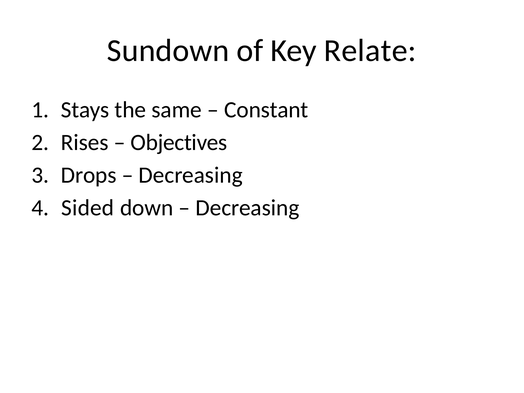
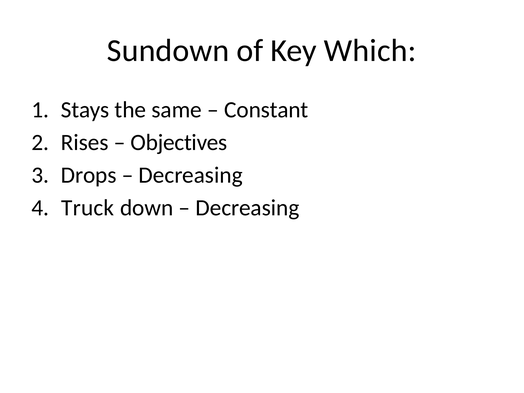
Relate: Relate -> Which
Sided: Sided -> Truck
